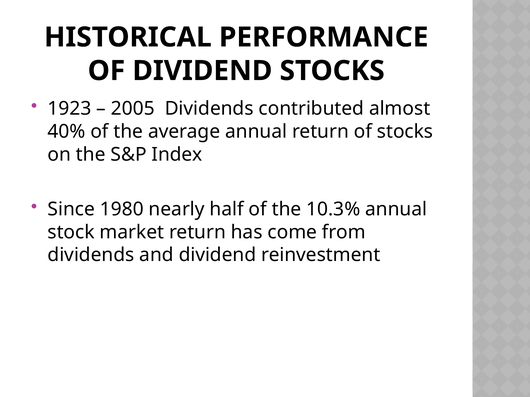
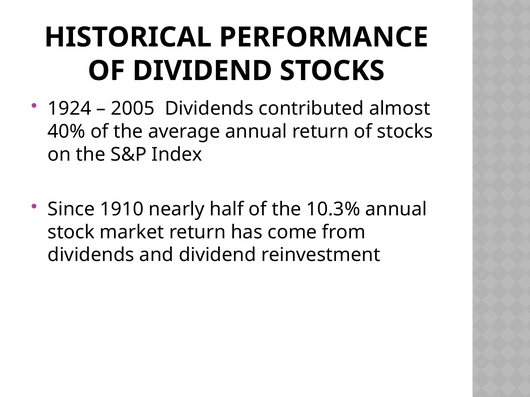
1923: 1923 -> 1924
1980: 1980 -> 1910
